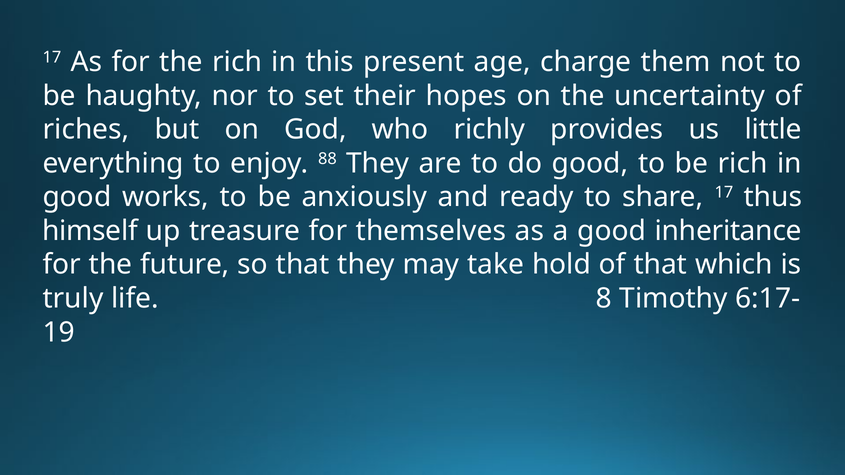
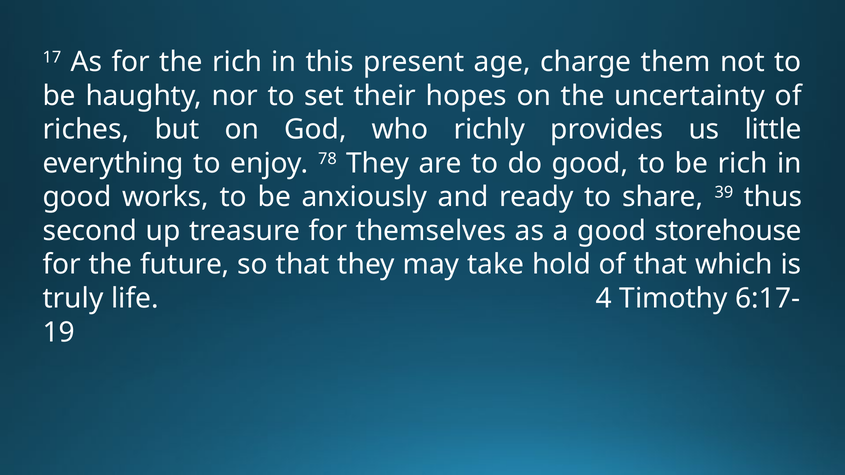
88: 88 -> 78
share 17: 17 -> 39
himself: himself -> second
inheritance: inheritance -> storehouse
8: 8 -> 4
